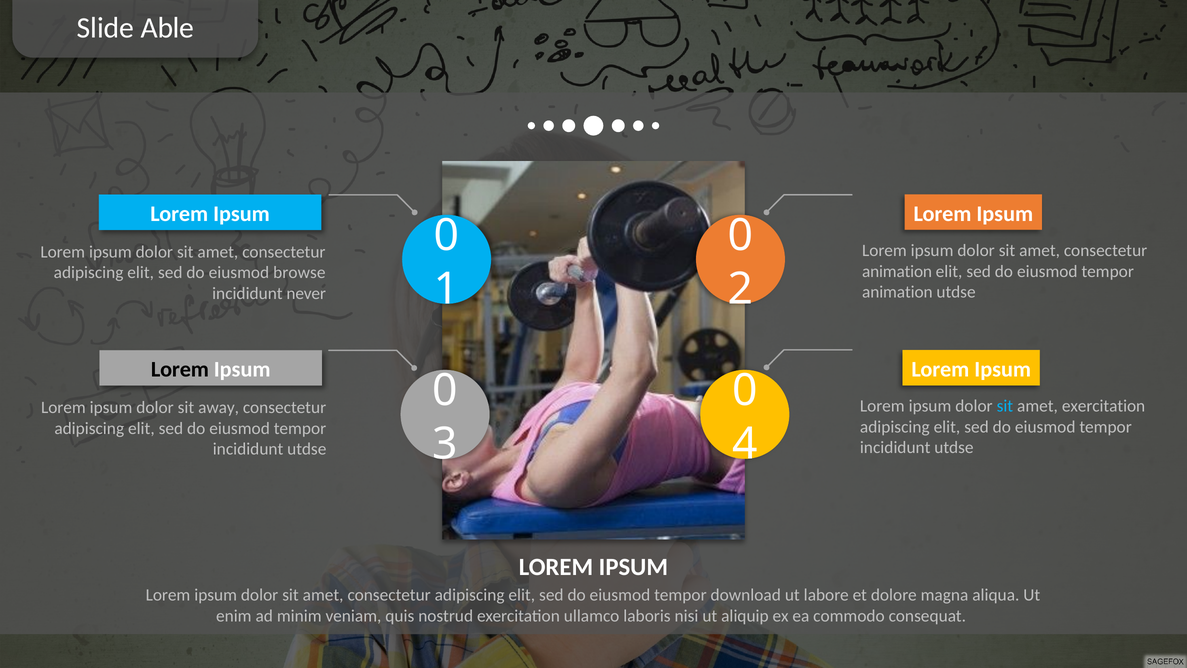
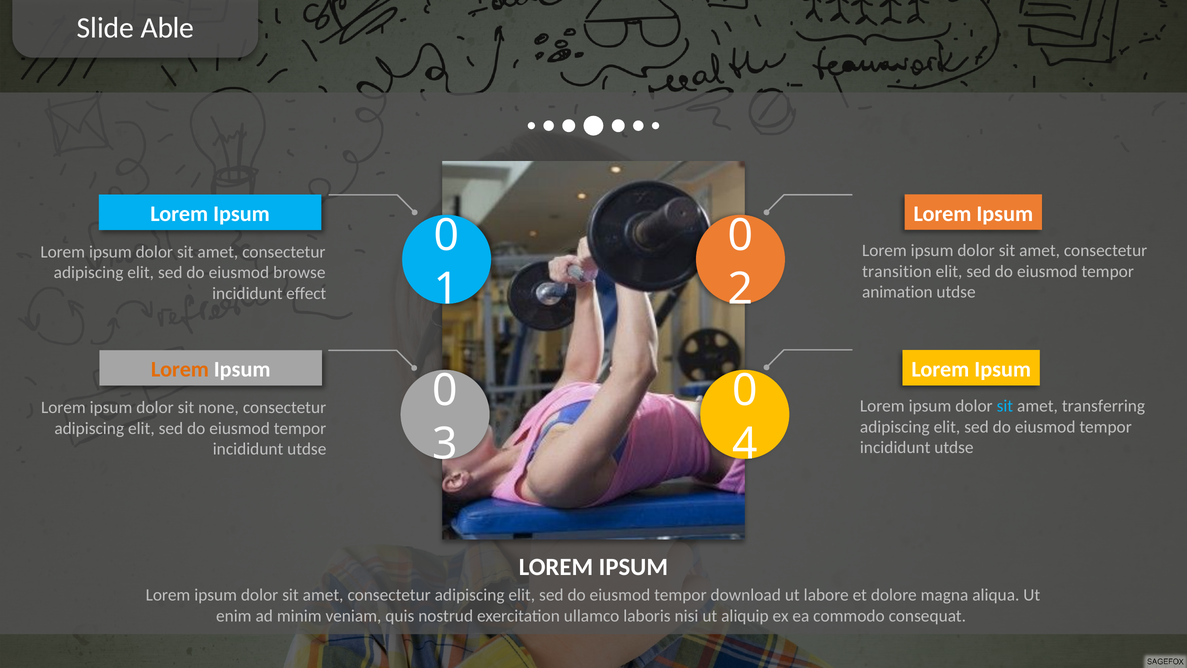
animation at (897, 271): animation -> transition
never: never -> effect
Lorem at (180, 369) colour: black -> orange
amet exercitation: exercitation -> transferring
away: away -> none
